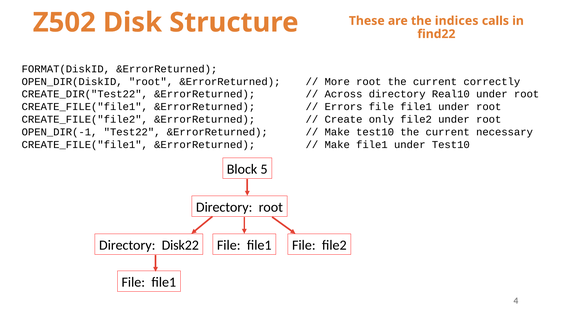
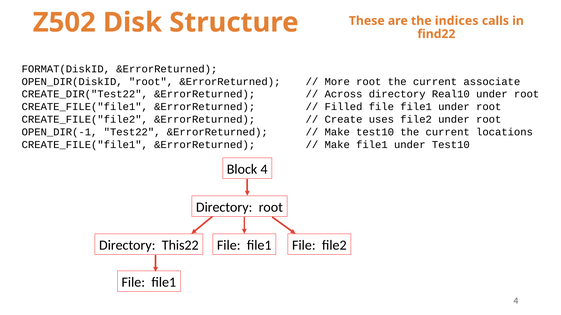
correctly: correctly -> associate
Errors: Errors -> Filled
only: only -> uses
necessary: necessary -> locations
Block 5: 5 -> 4
Disk22: Disk22 -> This22
